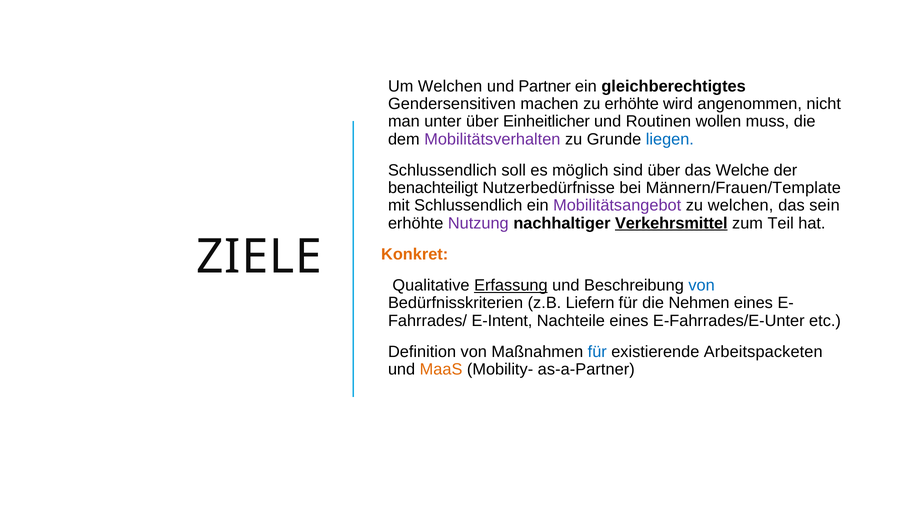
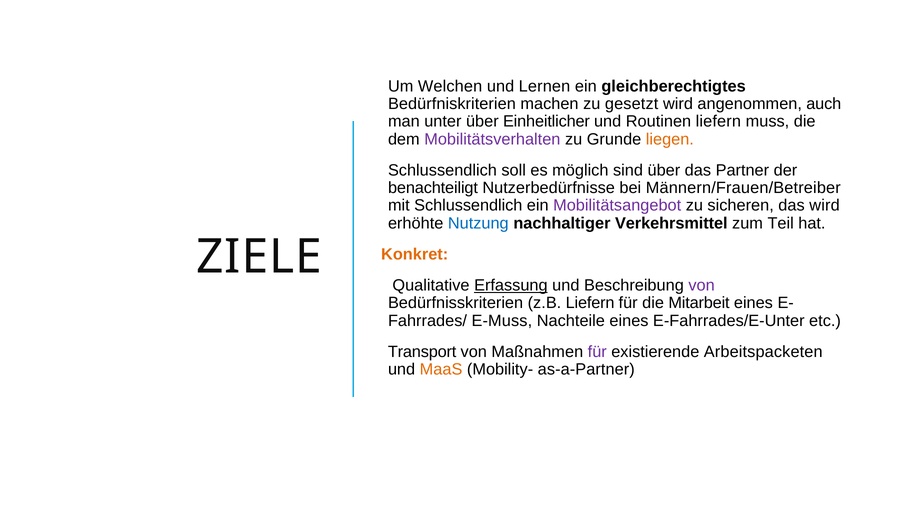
Partner: Partner -> Lernen
Gendersensitiven: Gendersensitiven -> Bedürfniskriterien
zu erhöhte: erhöhte -> gesetzt
nicht: nicht -> auch
Routinen wollen: wollen -> liefern
liegen colour: blue -> orange
Welche: Welche -> Partner
Männern/Frauen/Template: Männern/Frauen/Template -> Männern/Frauen/Betreiber
zu welchen: welchen -> sicheren
das sein: sein -> wird
Nutzung colour: purple -> blue
Verkehrsmittel underline: present -> none
von at (702, 285) colour: blue -> purple
Nehmen: Nehmen -> Mitarbeit
E-Intent: E-Intent -> E-Muss
Definition: Definition -> Transport
für at (597, 352) colour: blue -> purple
